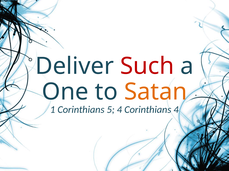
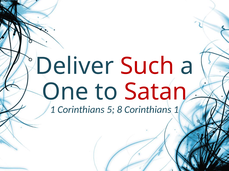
Satan colour: orange -> red
5 4: 4 -> 8
Corinthians 4: 4 -> 1
